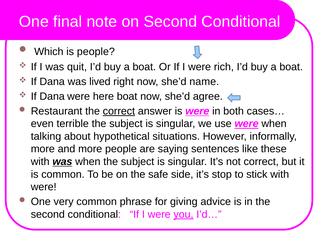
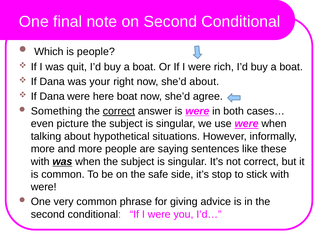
lived: lived -> your
she’d name: name -> about
Restaurant: Restaurant -> Something
terrible: terrible -> picture
you underline: present -> none
